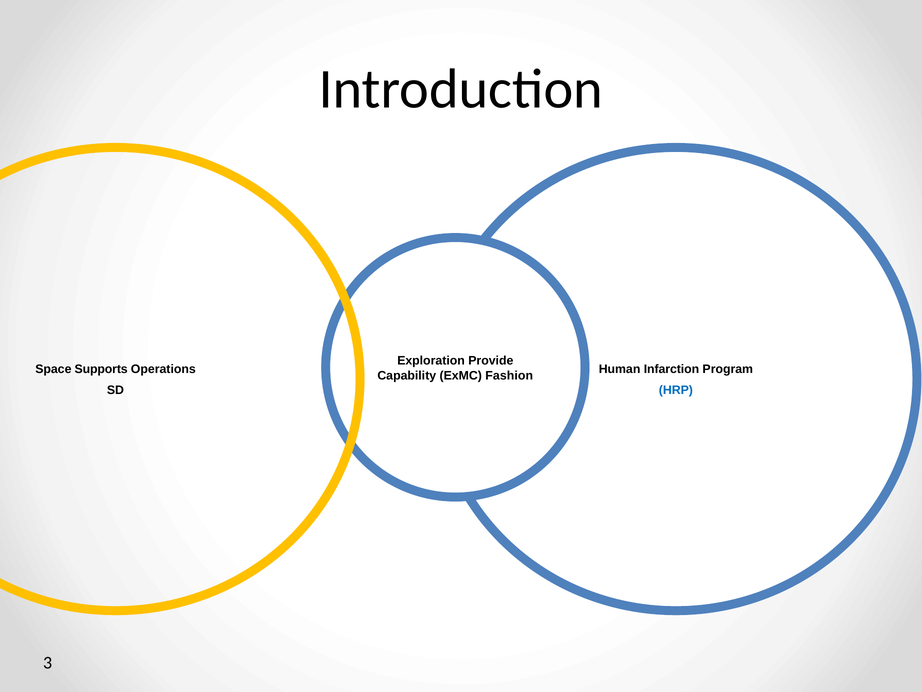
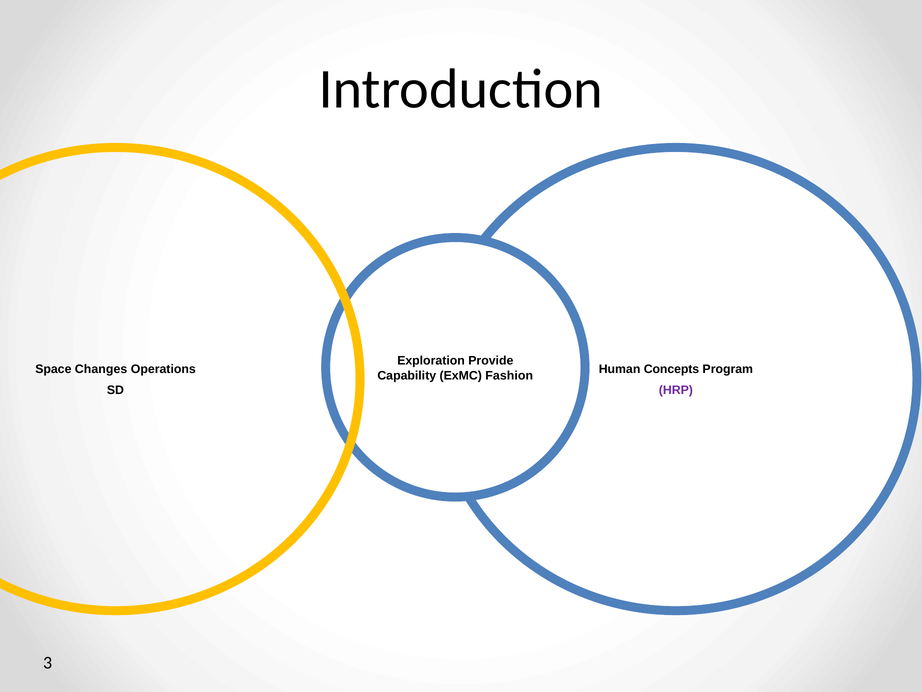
Supports: Supports -> Changes
Infarction: Infarction -> Concepts
HRP colour: blue -> purple
